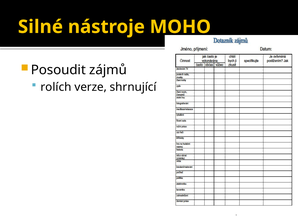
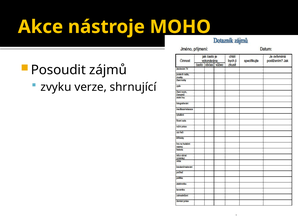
Silné: Silné -> Akce
rolích: rolích -> zvyku
